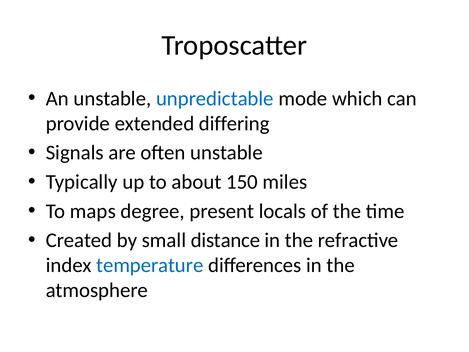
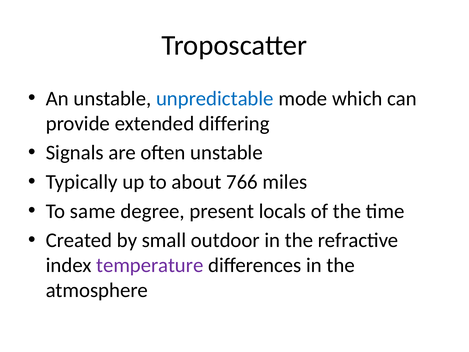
150: 150 -> 766
maps: maps -> same
distance: distance -> outdoor
temperature colour: blue -> purple
